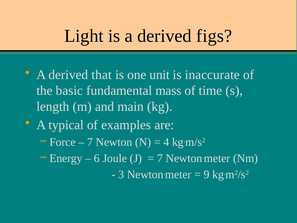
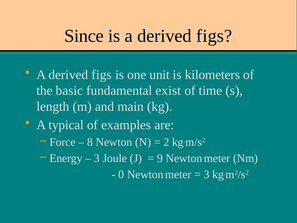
Light: Light -> Since
that at (102, 75): that -> figs
inaccurate: inaccurate -> kilometers
mass: mass -> exist
7 at (90, 142): 7 -> 8
4: 4 -> 2
6 at (97, 158): 6 -> 3
7 at (160, 158): 7 -> 9
3: 3 -> 0
9 at (207, 174): 9 -> 3
